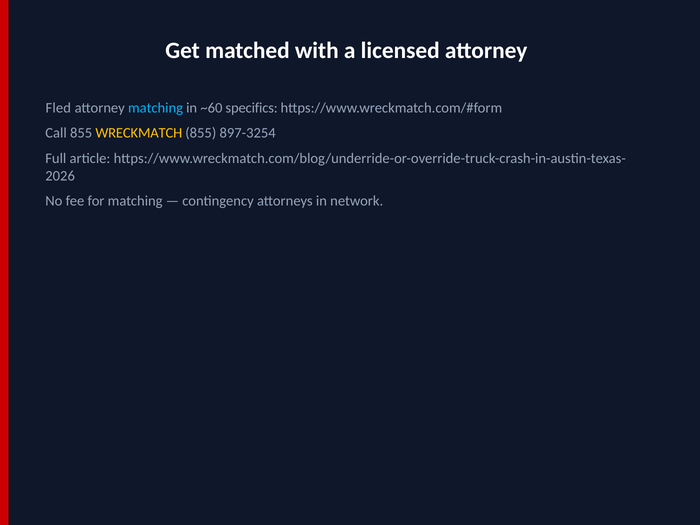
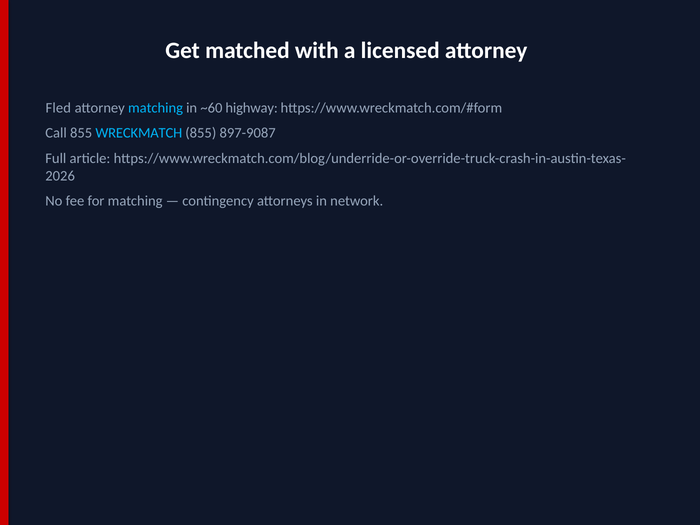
specifics: specifics -> highway
WRECKMATCH colour: yellow -> light blue
897-3254: 897-3254 -> 897-9087
